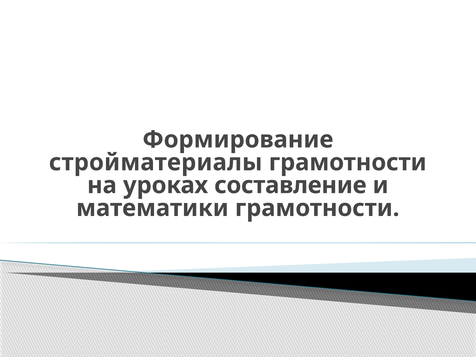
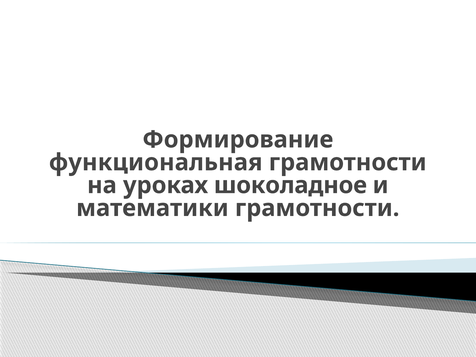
стройматериалы: стройматериалы -> функциональная
составление: составление -> шоколадное
